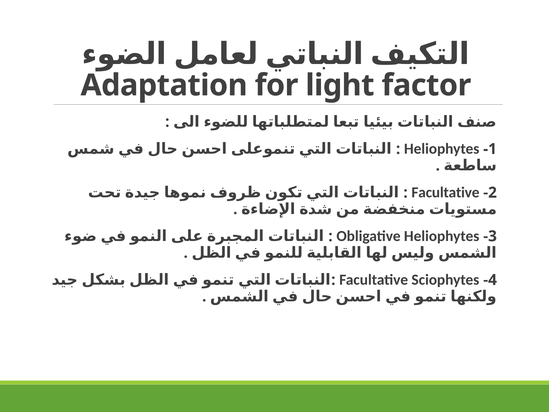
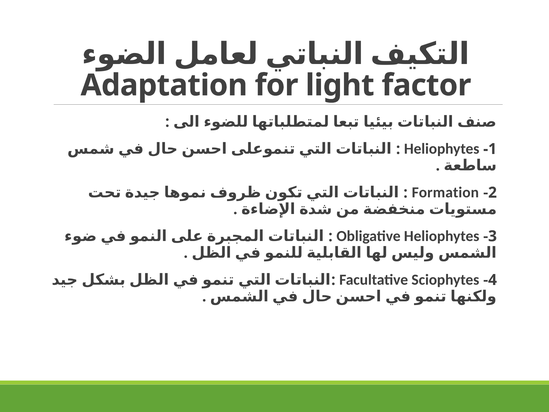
Facultative at (445, 192): Facultative -> Formation
